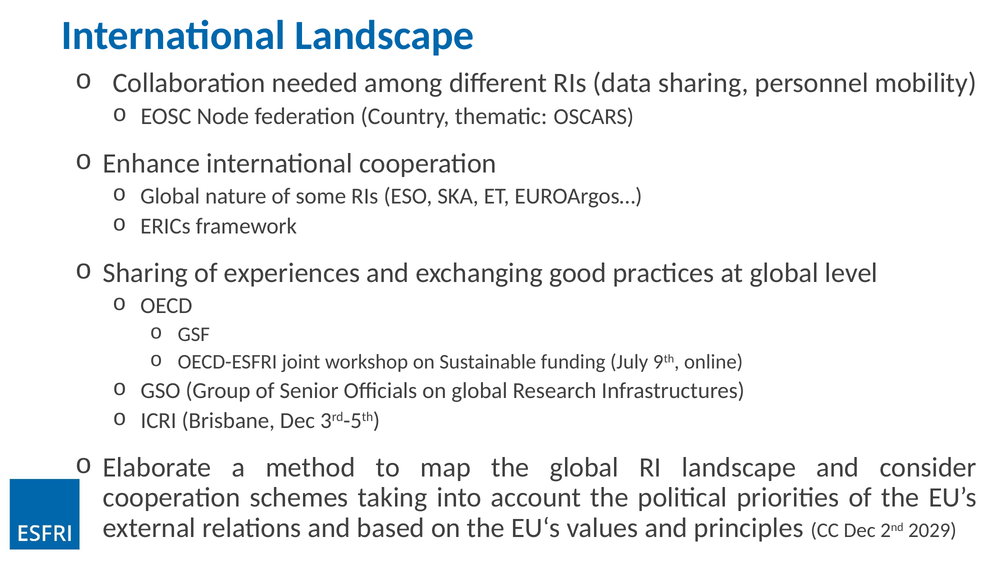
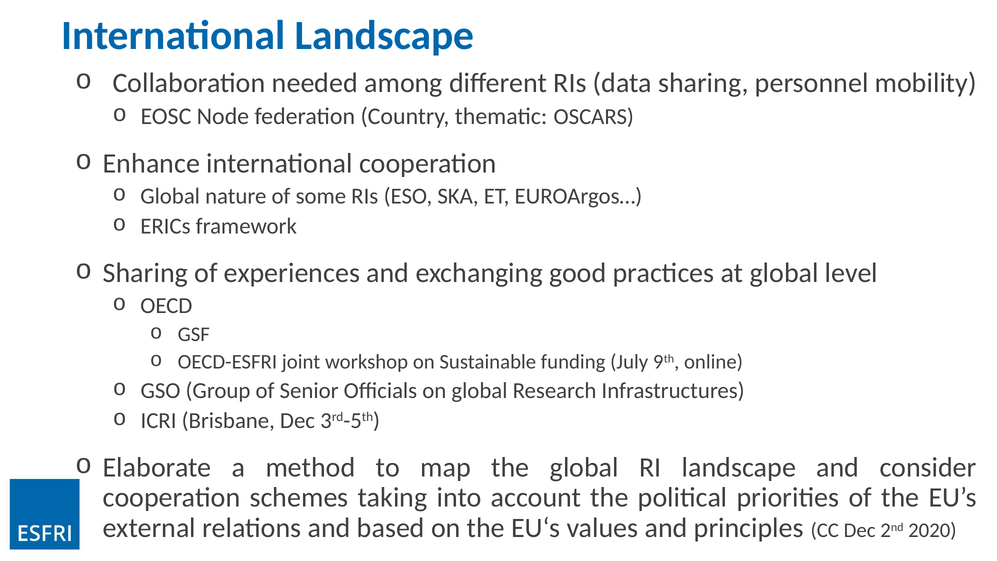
2029: 2029 -> 2020
